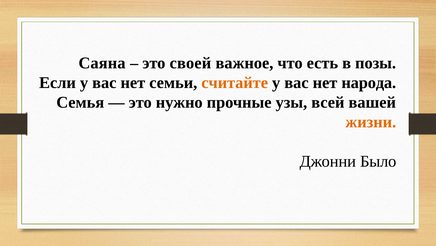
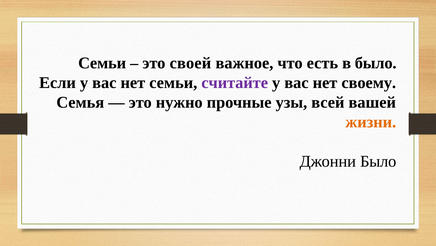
Саяна at (102, 63): Саяна -> Семьи
в позы: позы -> было
считайте colour: orange -> purple
народа: народа -> своему
